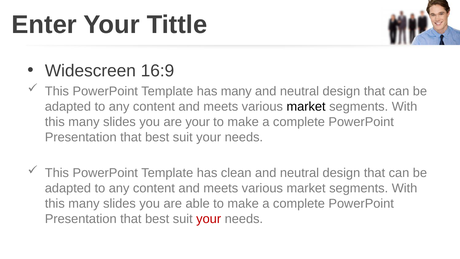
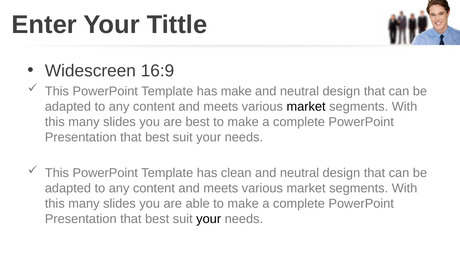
has many: many -> make
are your: your -> best
your at (209, 219) colour: red -> black
